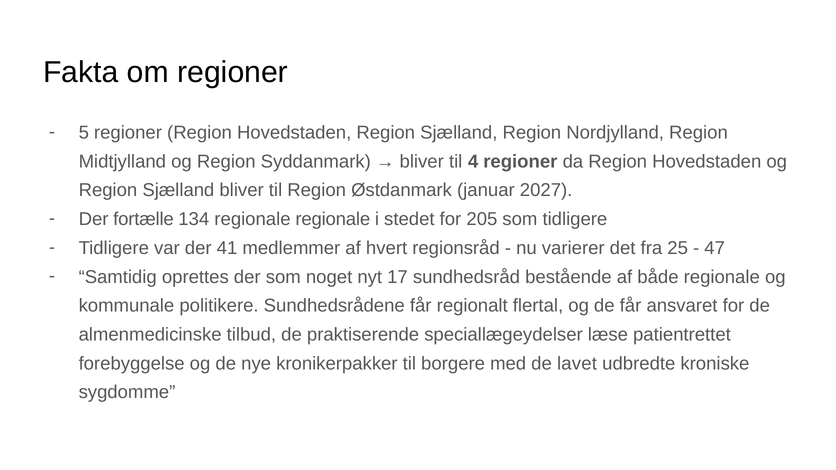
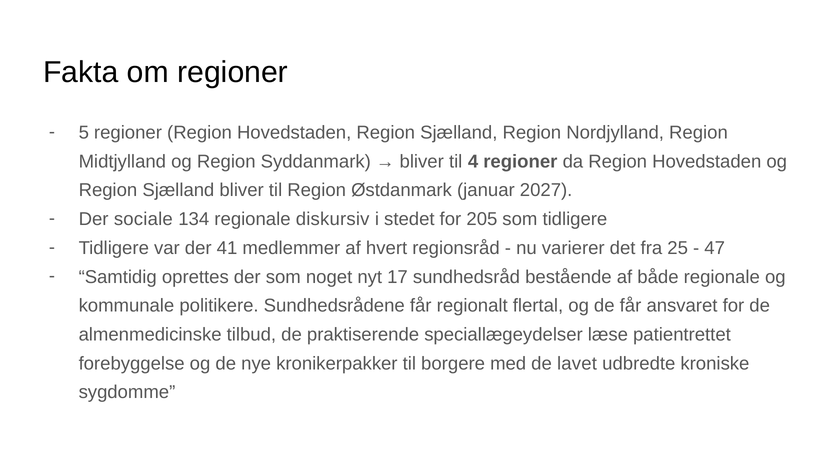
fortælle: fortælle -> sociale
regionale regionale: regionale -> diskursiv
